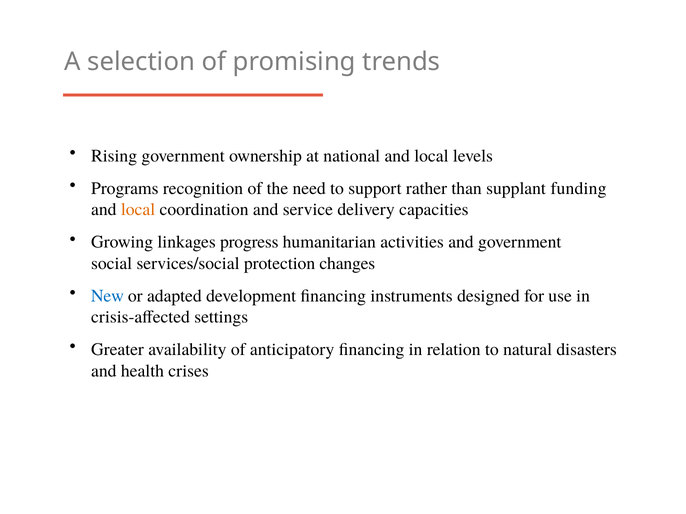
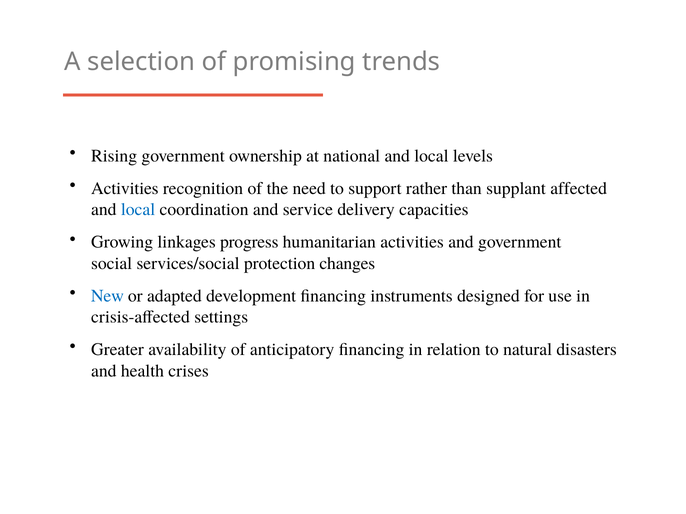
Programs at (125, 189): Programs -> Activities
funding: funding -> affected
local at (138, 210) colour: orange -> blue
